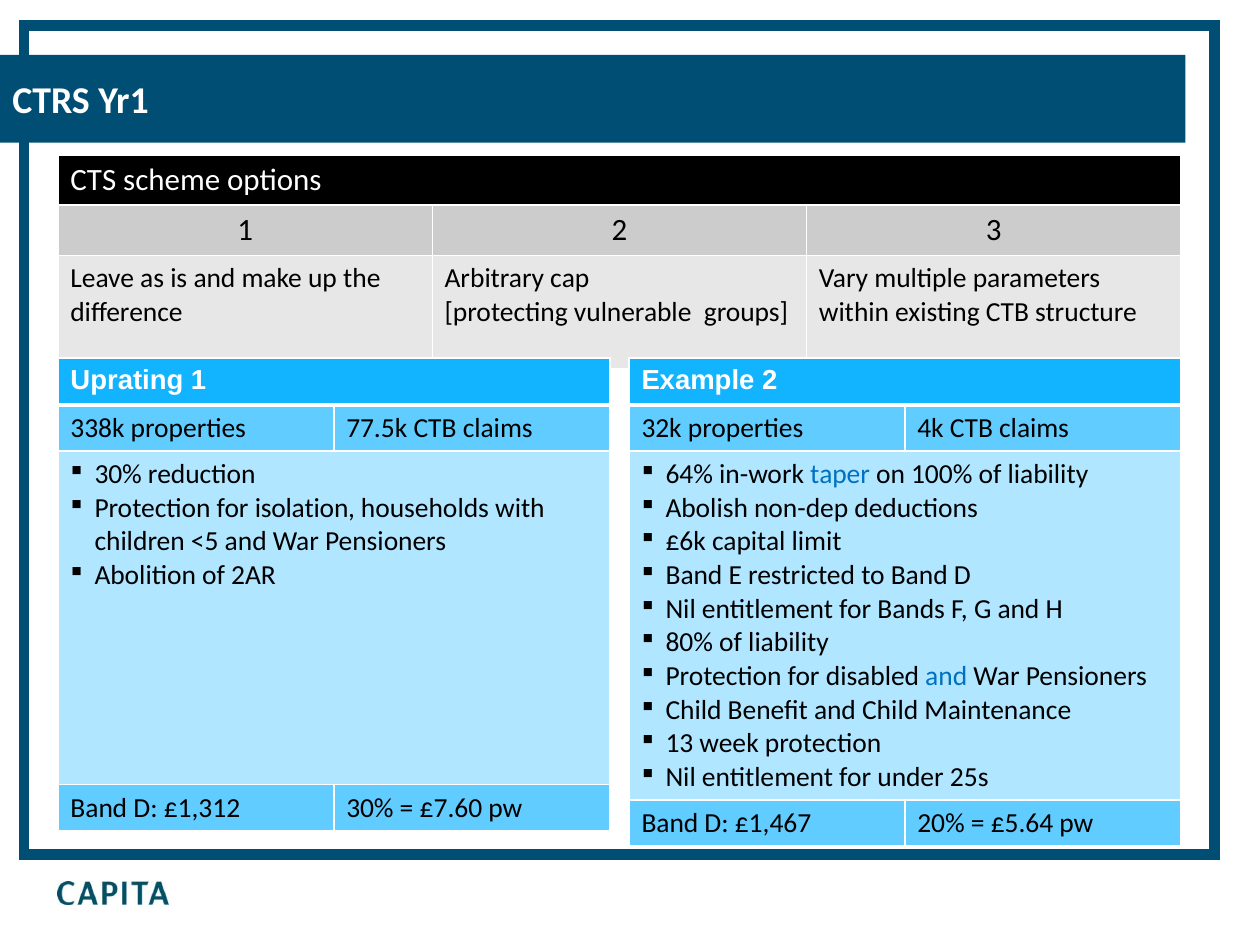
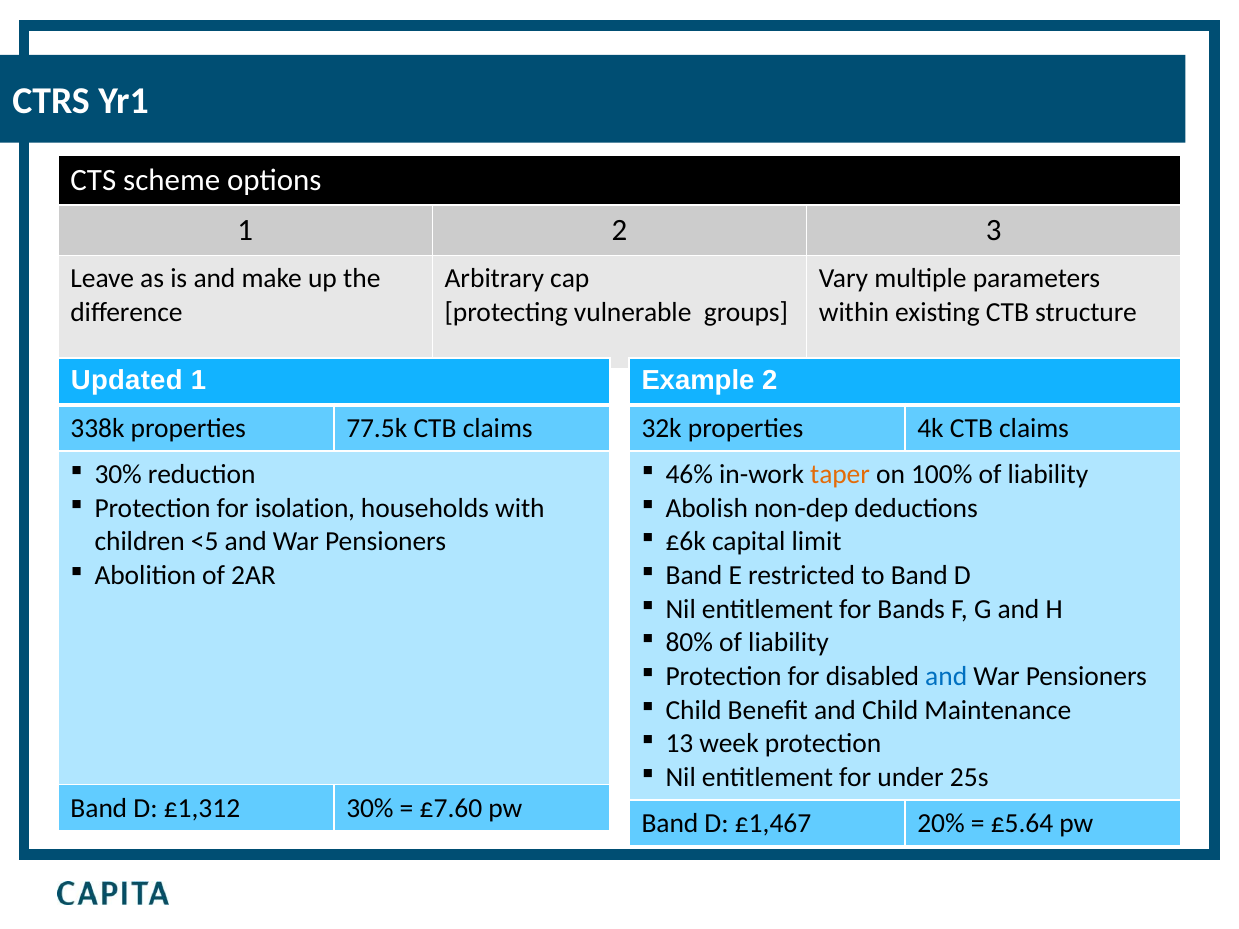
Uprating: Uprating -> Updated
64%: 64% -> 46%
taper colour: blue -> orange
